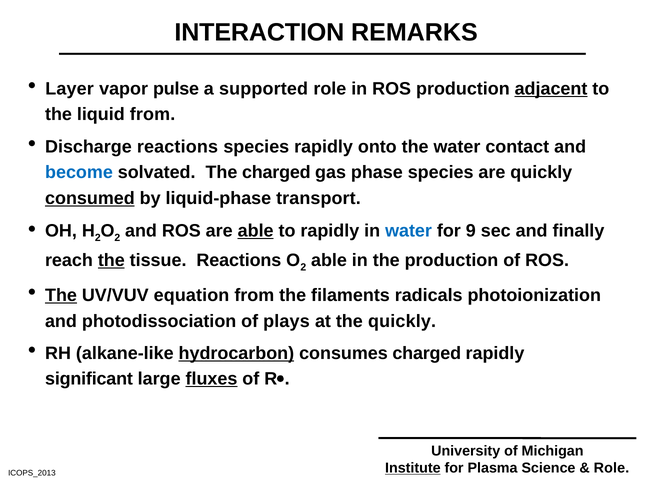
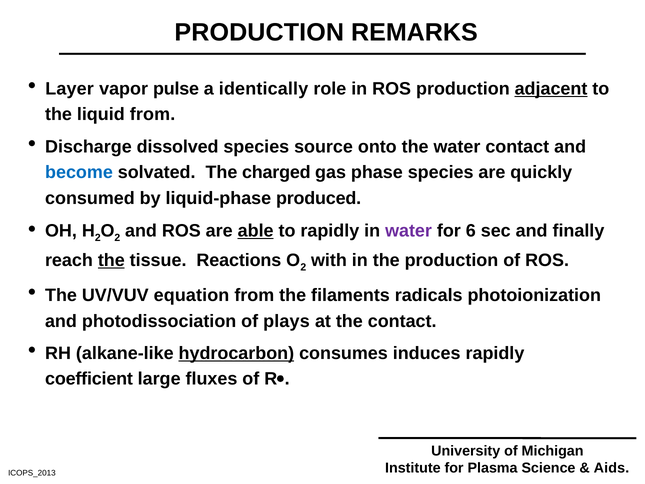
INTERACTION at (259, 32): INTERACTION -> PRODUCTION
supported: supported -> identically
Discharge reactions: reactions -> dissolved
species rapidly: rapidly -> source
consumed underline: present -> none
transport: transport -> produced
water at (409, 231) colour: blue -> purple
9: 9 -> 6
able at (329, 260): able -> with
The at (61, 295) underline: present -> none
the quickly: quickly -> contact
consumes charged: charged -> induces
significant: significant -> coefficient
fluxes underline: present -> none
Institute underline: present -> none
Role at (611, 468): Role -> Aids
